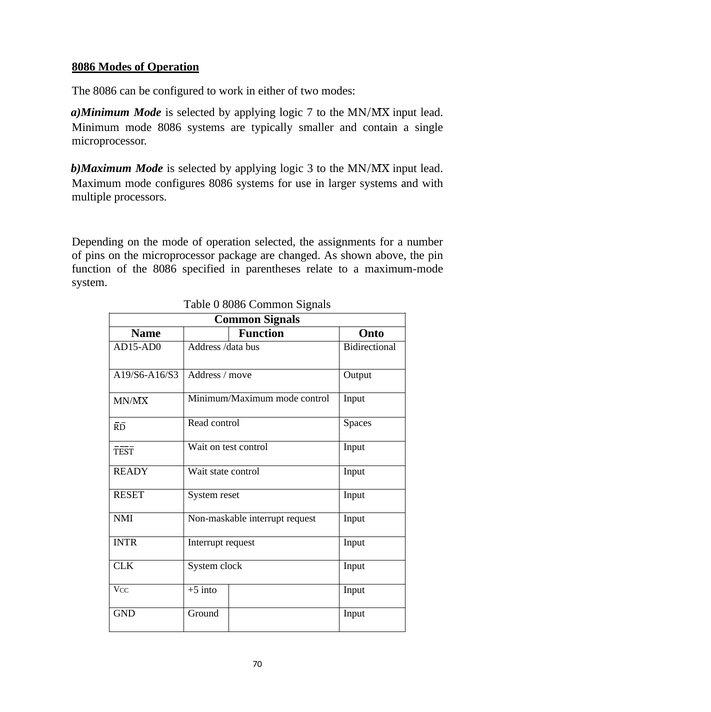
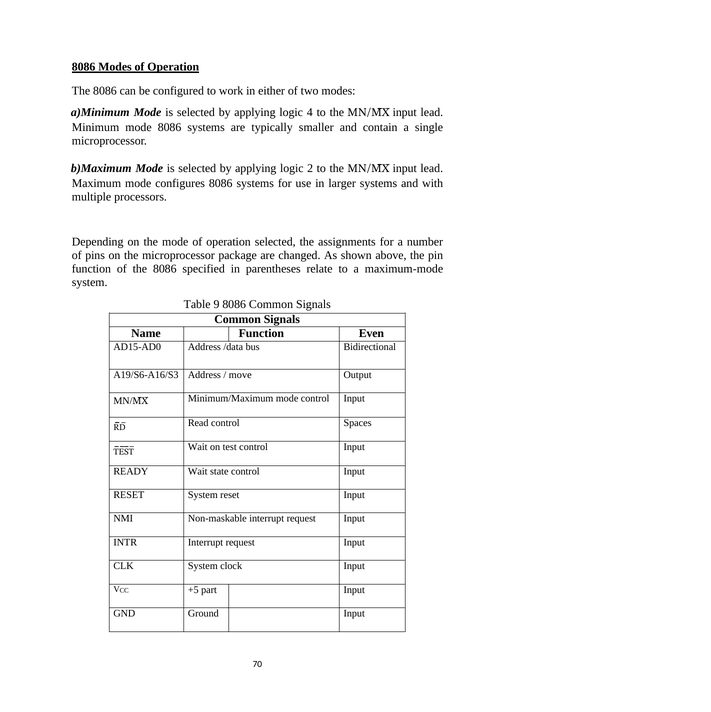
7: 7 -> 4
3: 3 -> 2
0: 0 -> 9
Onto: Onto -> Even
into: into -> part
